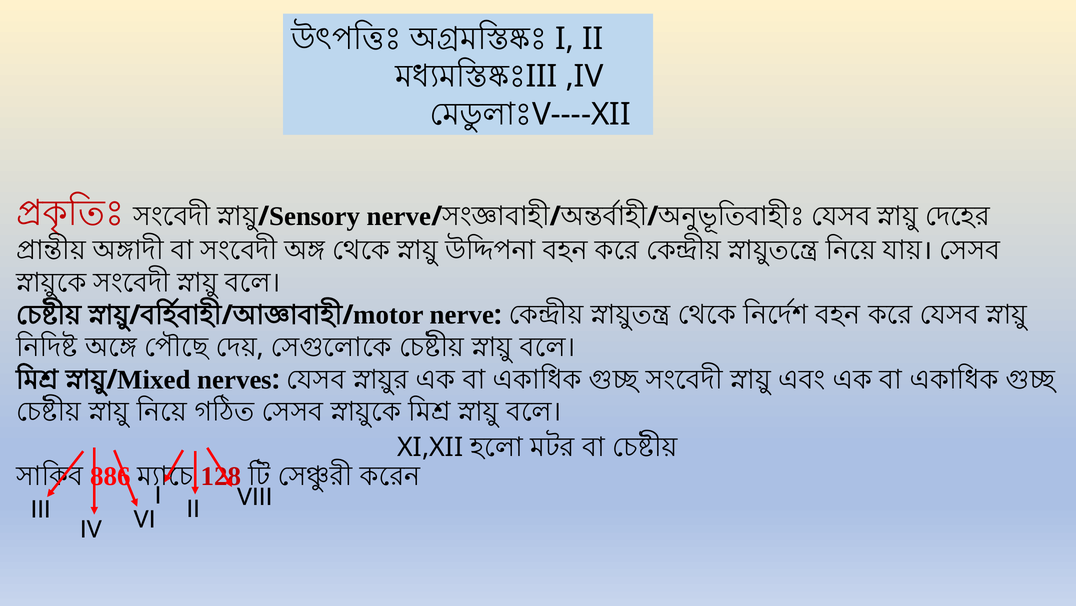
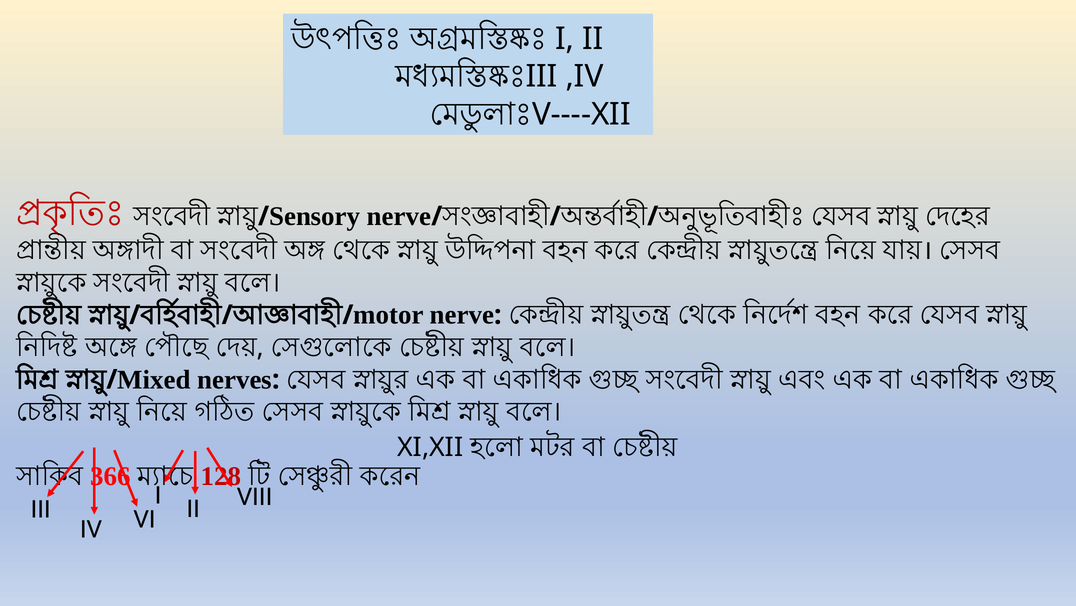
886: 886 -> 366
